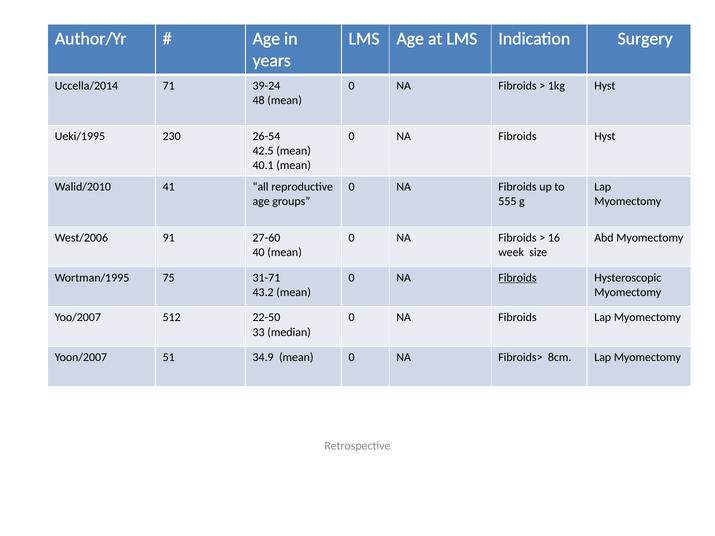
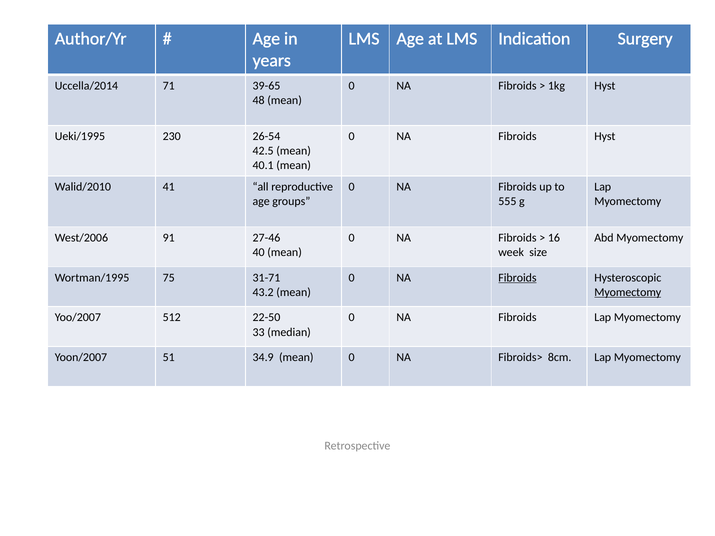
39-24: 39-24 -> 39-65
27-60: 27-60 -> 27-46
Myomectomy at (628, 292) underline: none -> present
